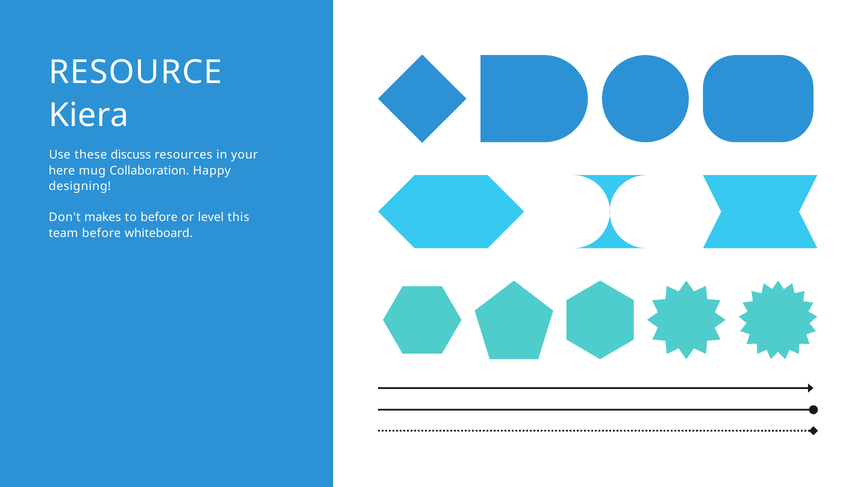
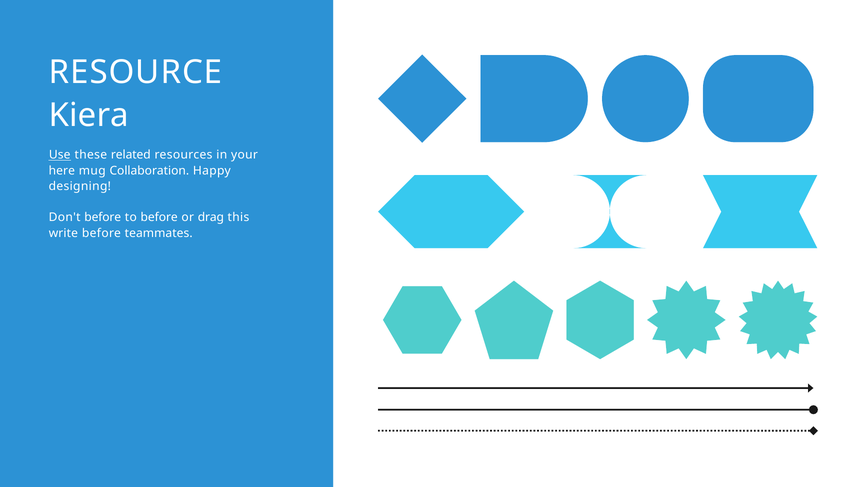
Use underline: none -> present
discuss: discuss -> related
Don't makes: makes -> before
level: level -> drag
team: team -> write
whiteboard: whiteboard -> teammates
